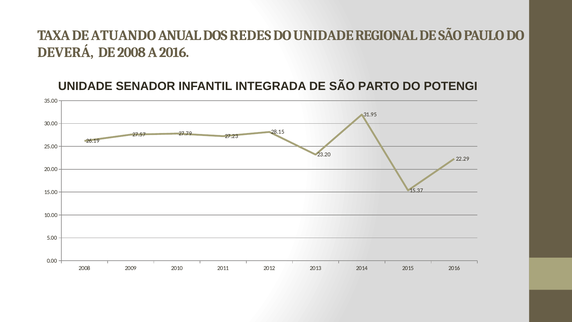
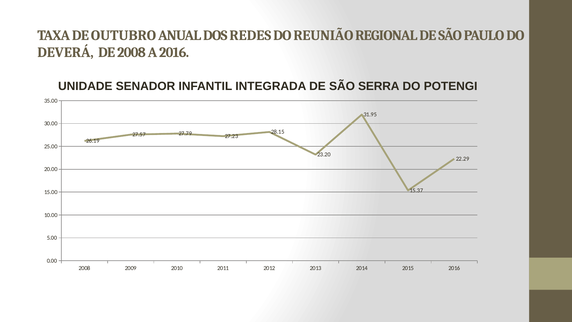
ATUANDO: ATUANDO -> OUTUBRO
DO UNIDADE: UNIDADE -> REUNIÃO
PARTO: PARTO -> SERRA
